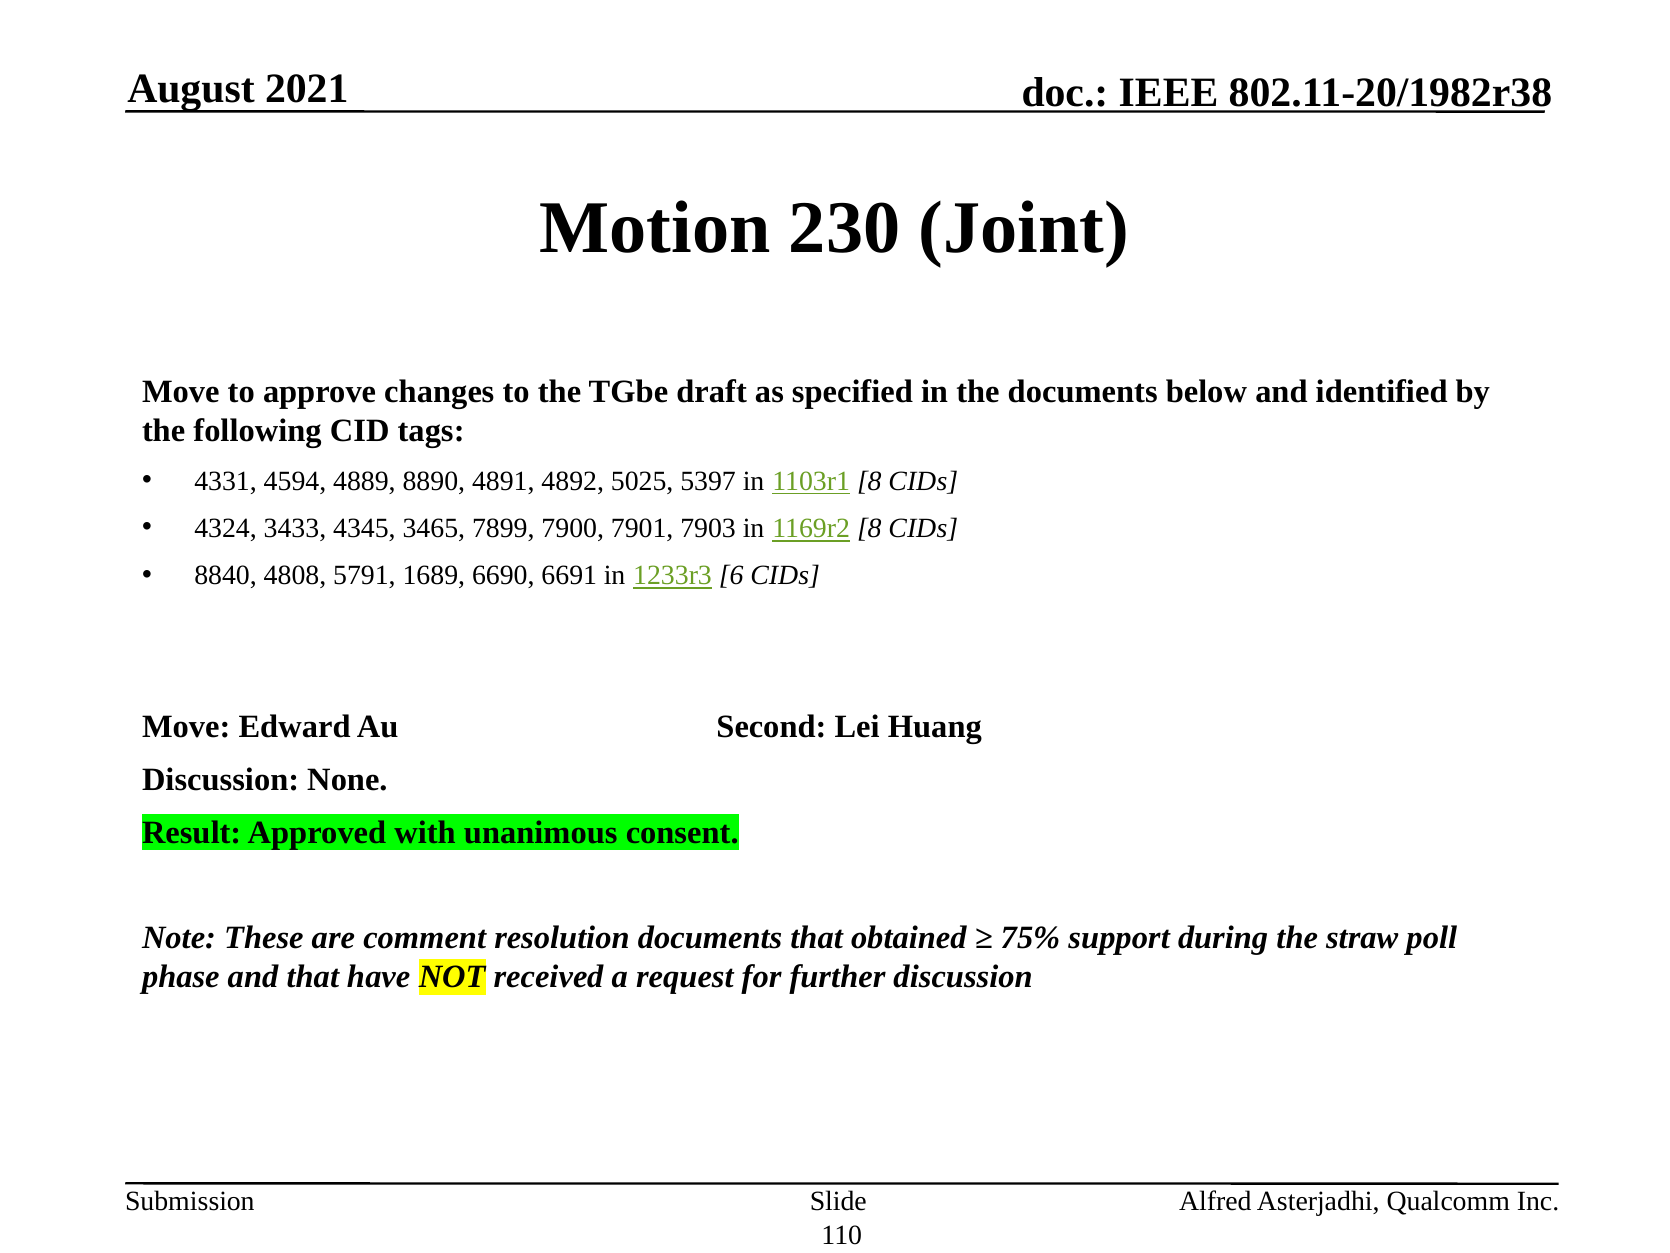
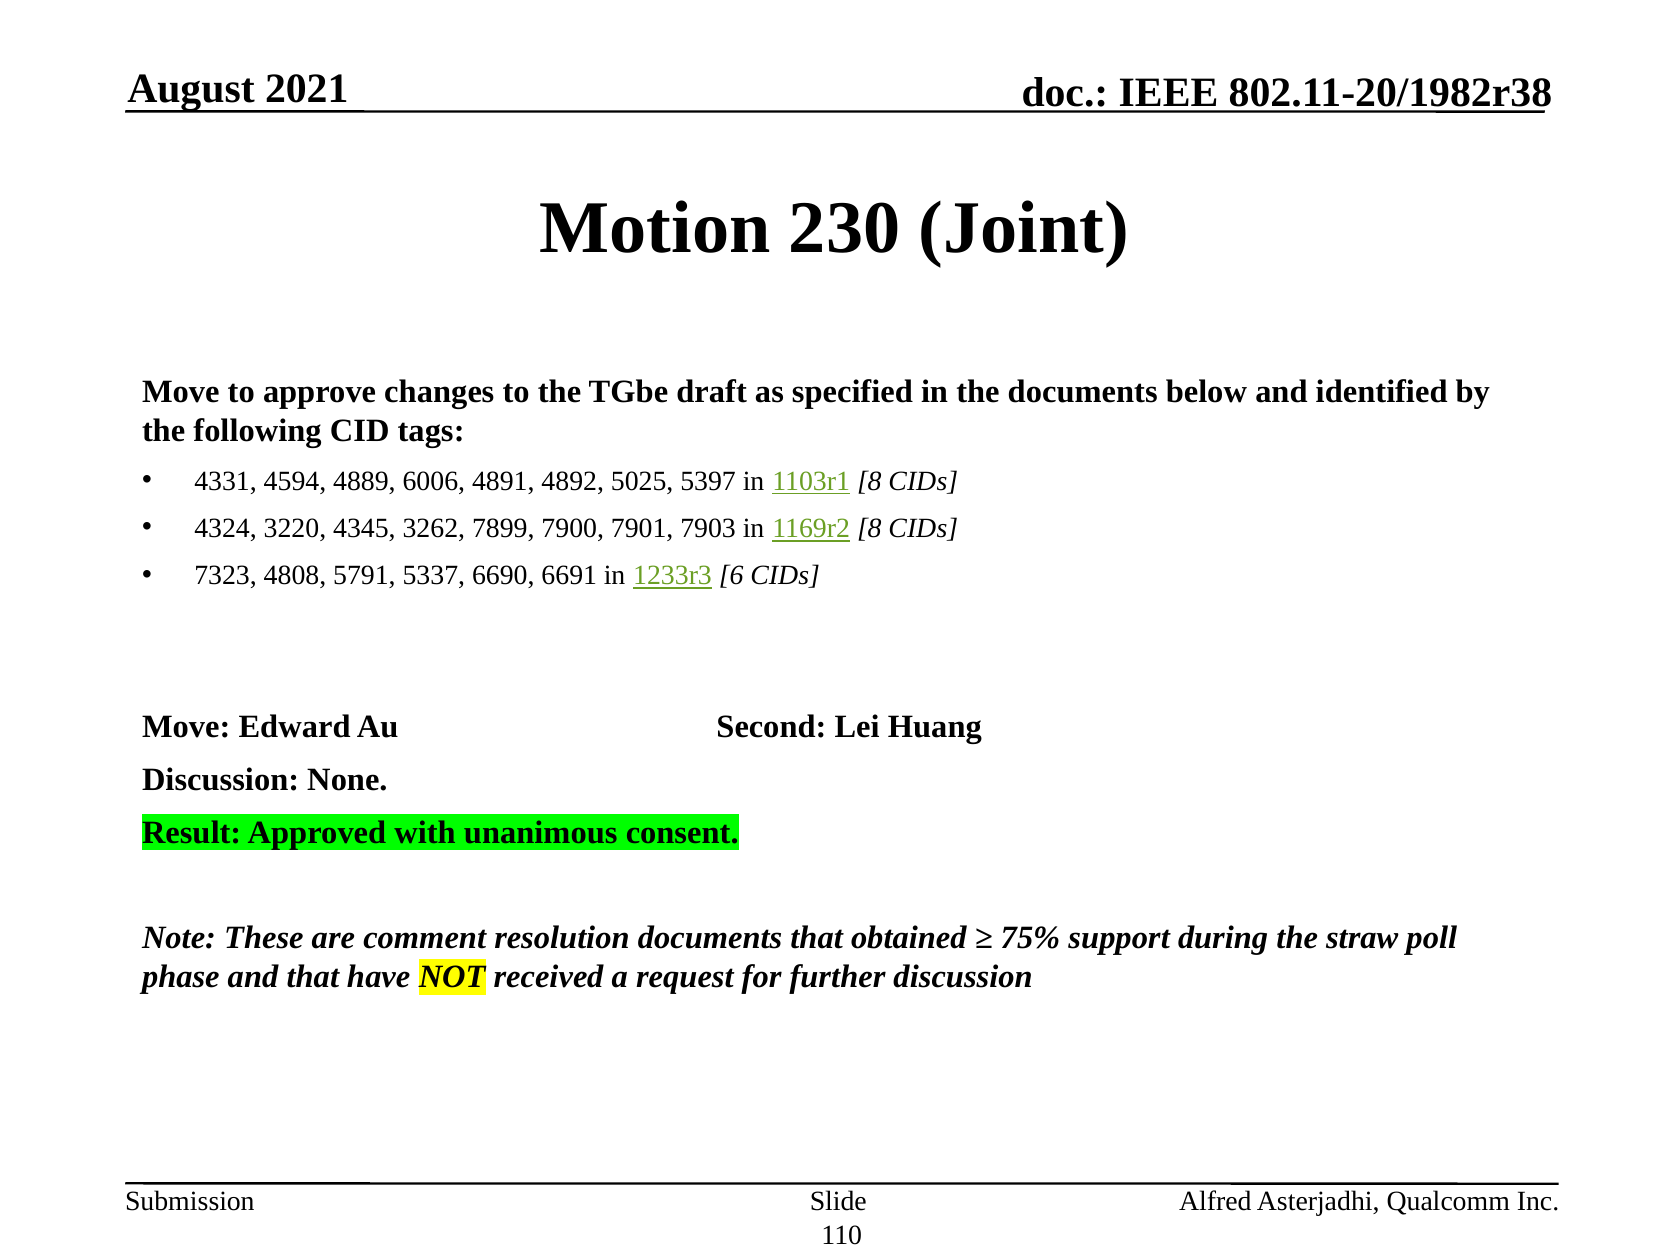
8890: 8890 -> 6006
3433: 3433 -> 3220
3465: 3465 -> 3262
8840: 8840 -> 7323
1689: 1689 -> 5337
